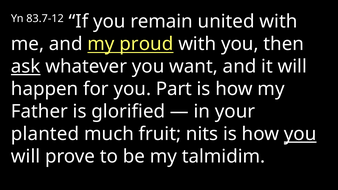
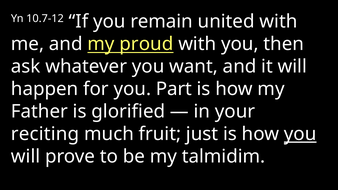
83.7-12: 83.7-12 -> 10.7-12
ask underline: present -> none
planted: planted -> reciting
nits: nits -> just
